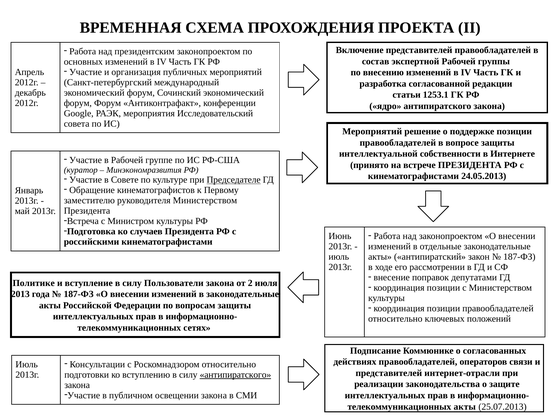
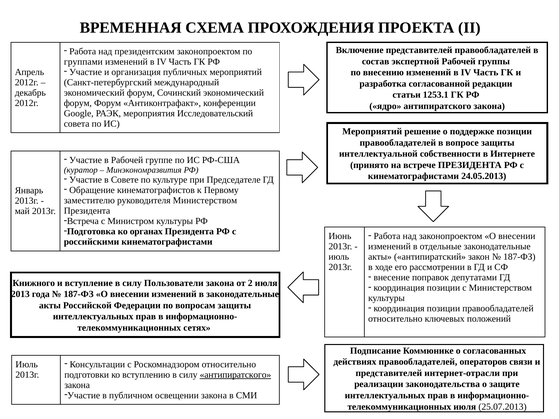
основных: основных -> группами
Председателе underline: present -> none
случаев: случаев -> органах
Политике: Политике -> Книжного
акты at (465, 407): акты -> июля
